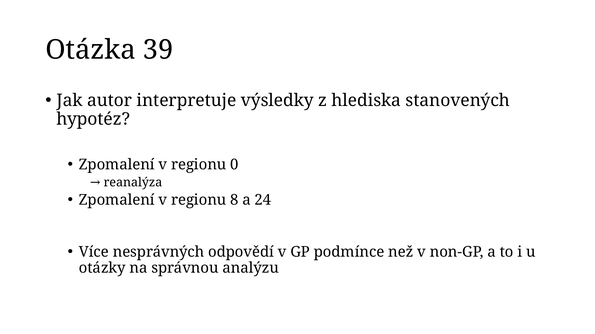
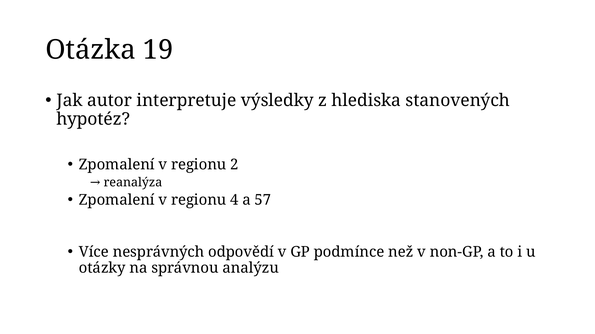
39: 39 -> 19
0: 0 -> 2
8: 8 -> 4
24: 24 -> 57
